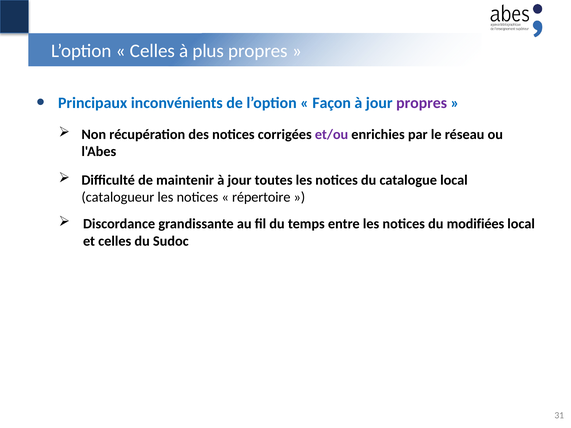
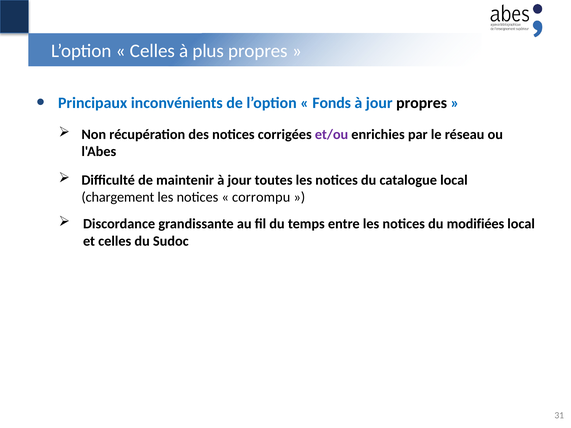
Façon: Façon -> Fonds
propres at (422, 103) colour: purple -> black
catalogueur: catalogueur -> chargement
répertoire: répertoire -> corrompu
